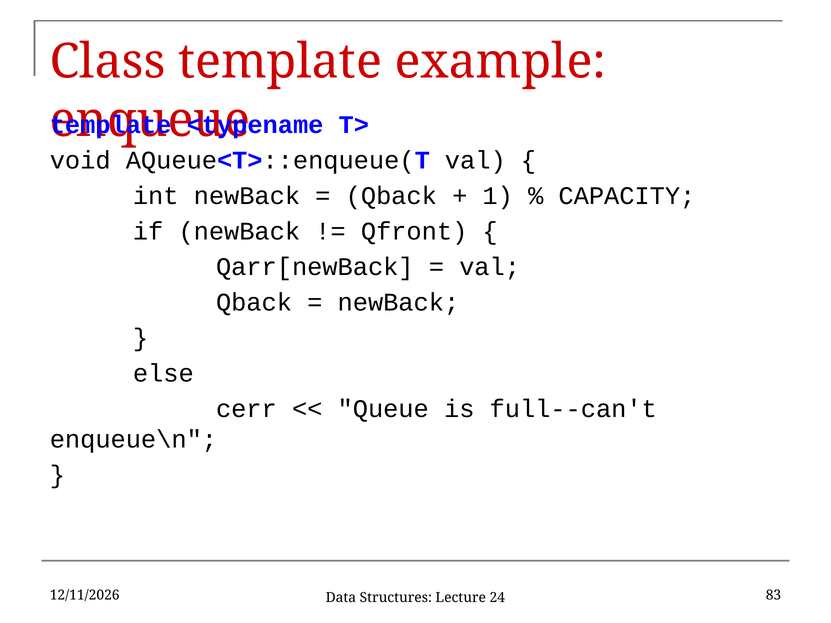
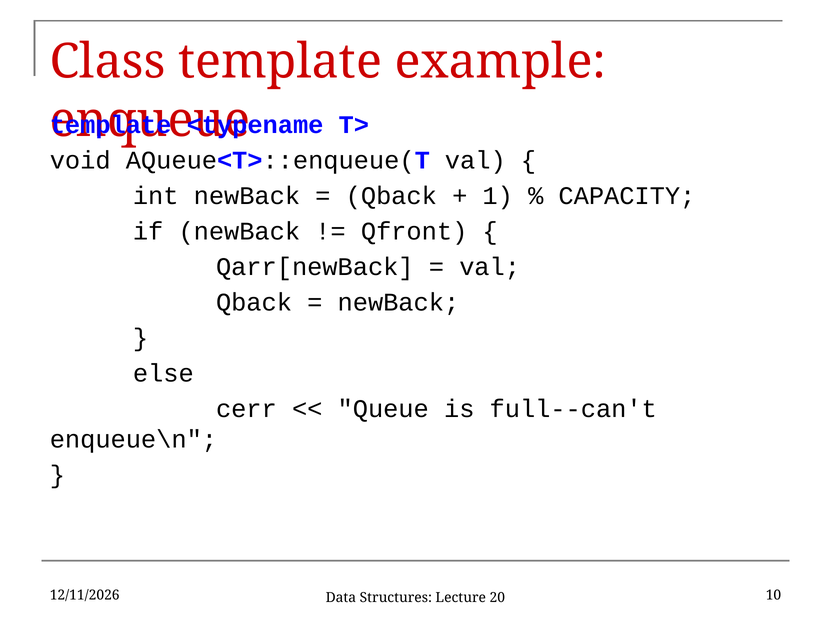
83: 83 -> 10
24: 24 -> 20
